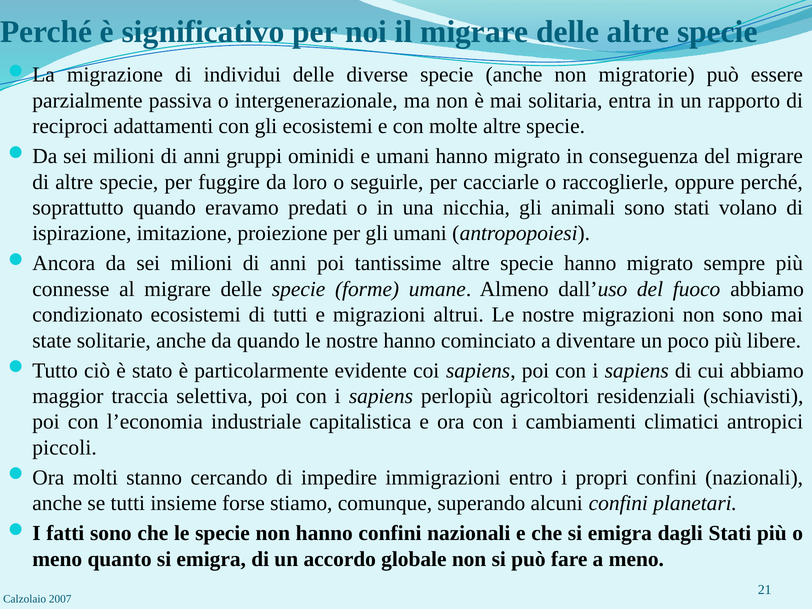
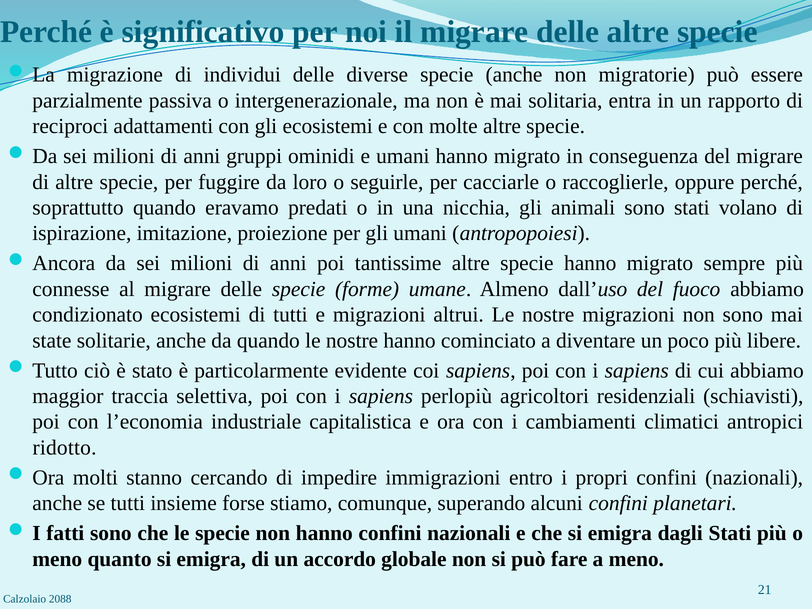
piccoli: piccoli -> ridotto
2007: 2007 -> 2088
